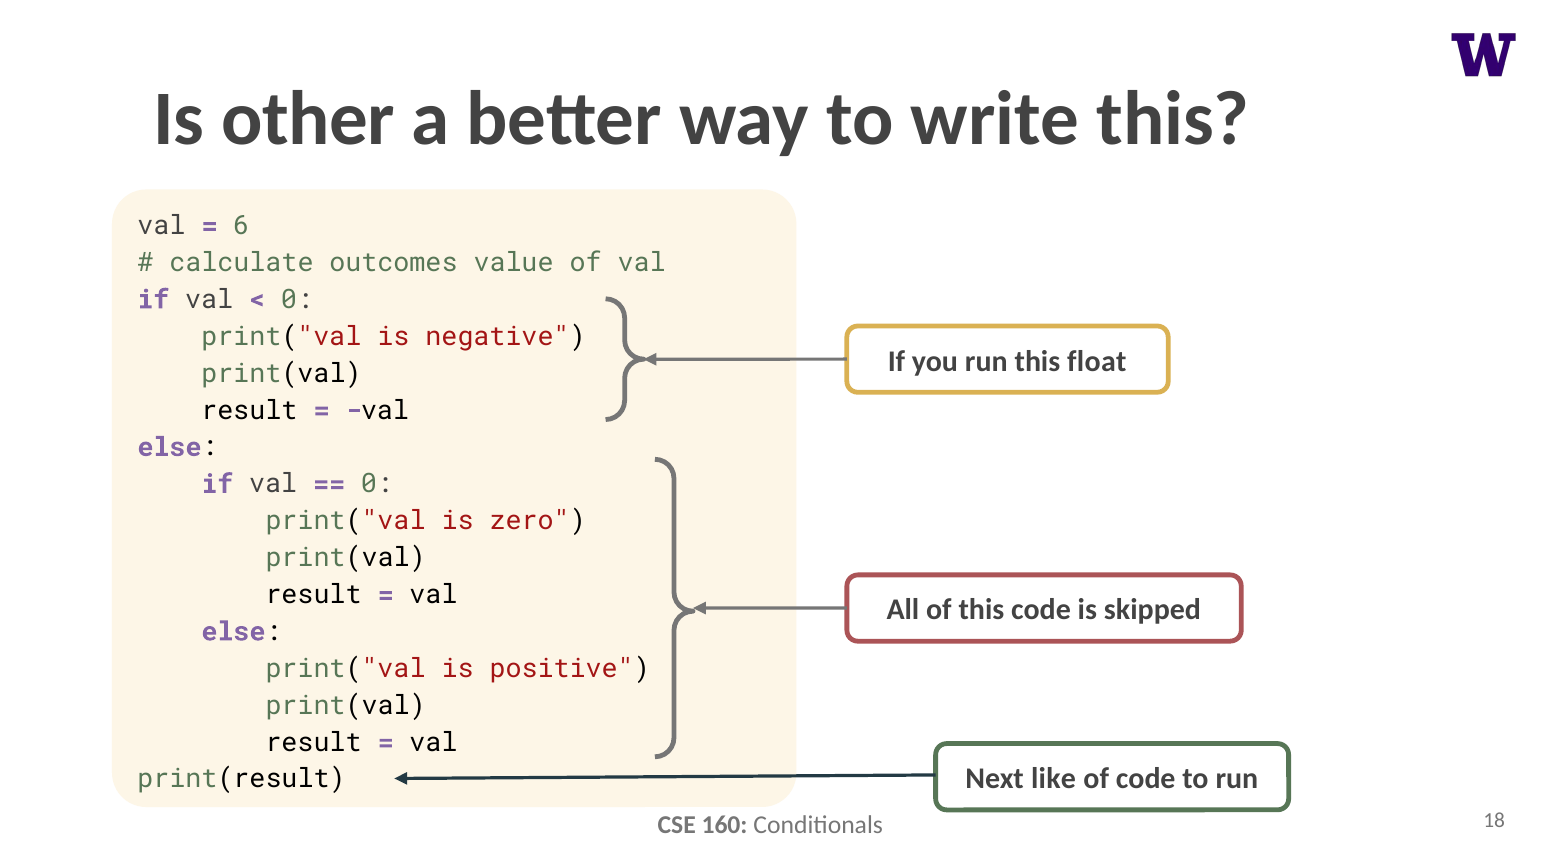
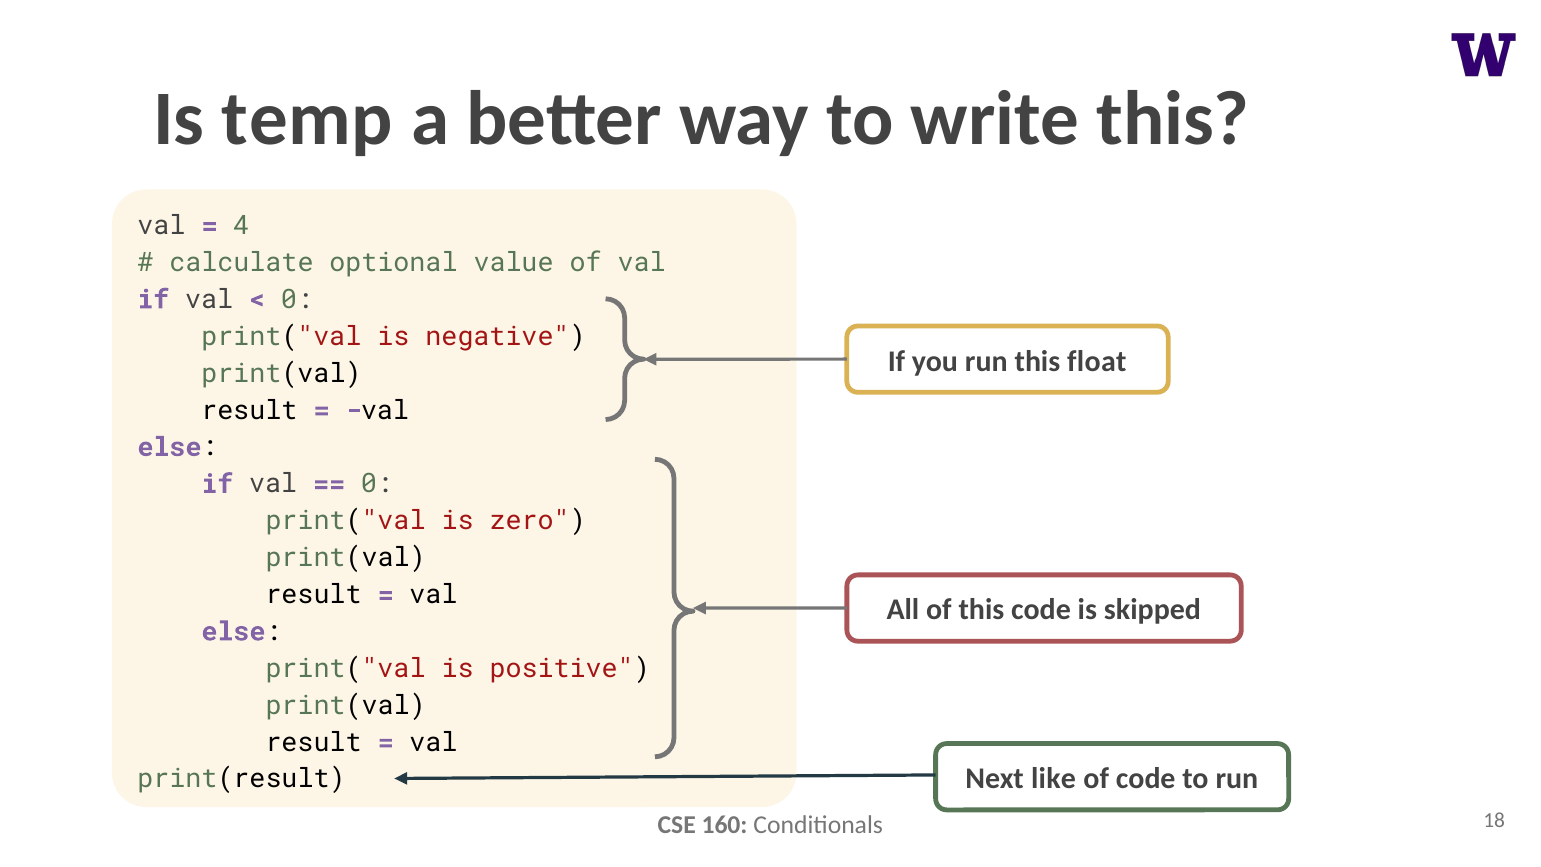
other: other -> temp
6: 6 -> 4
outcomes: outcomes -> optional
